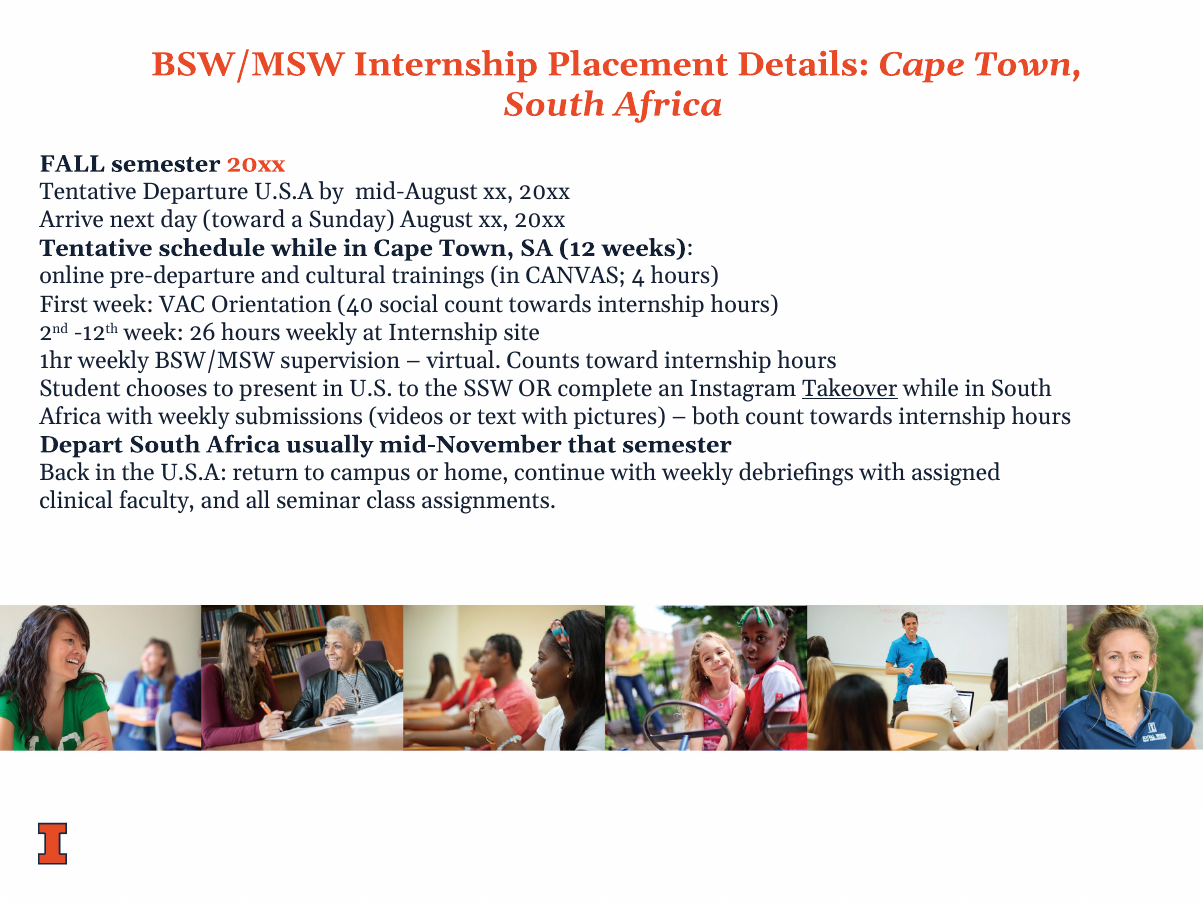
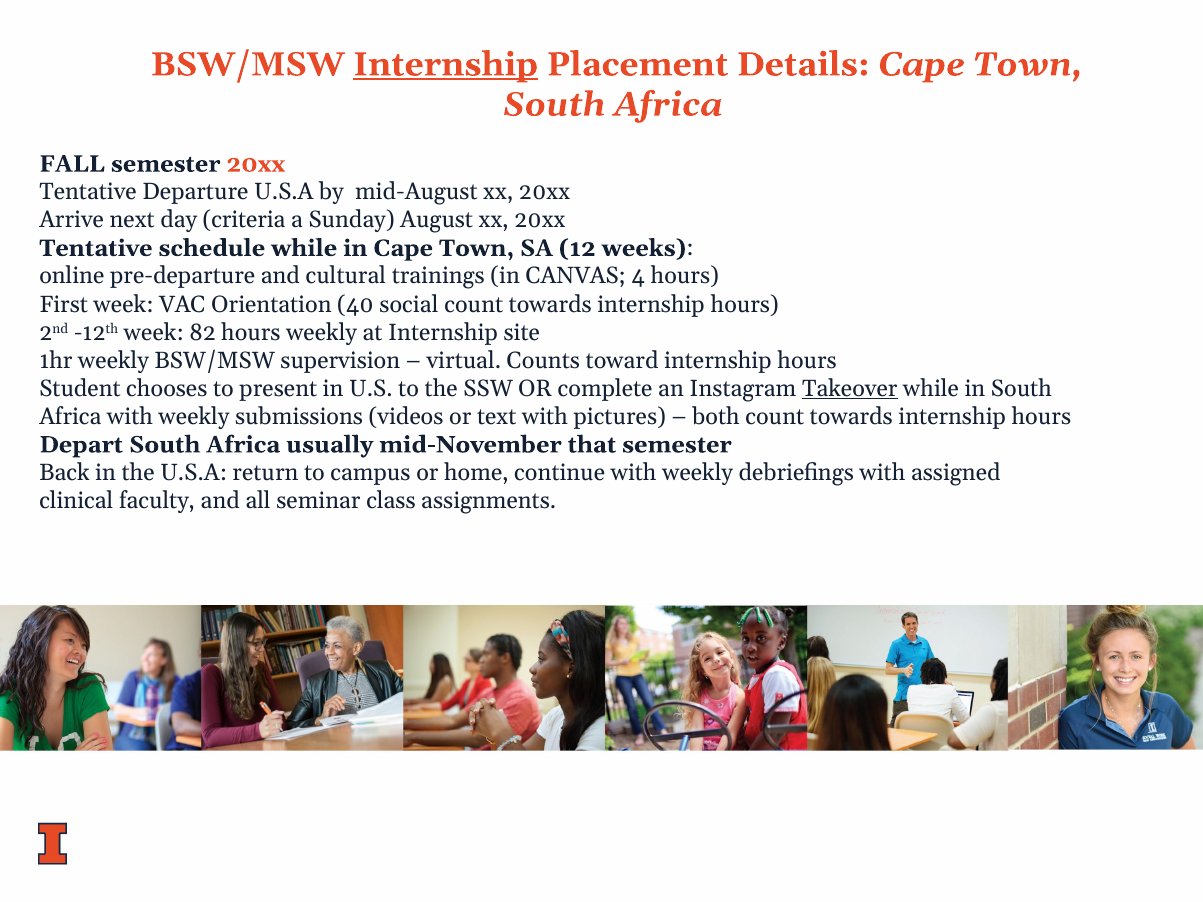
Internship at (446, 64) underline: none -> present
day toward: toward -> criteria
26: 26 -> 82
